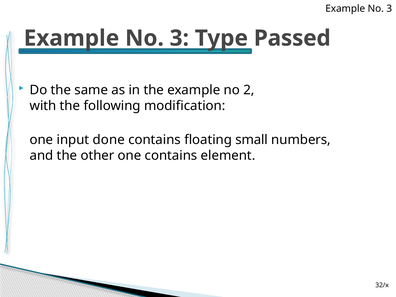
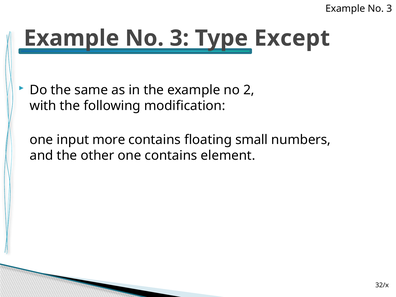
Passed: Passed -> Except
done: done -> more
